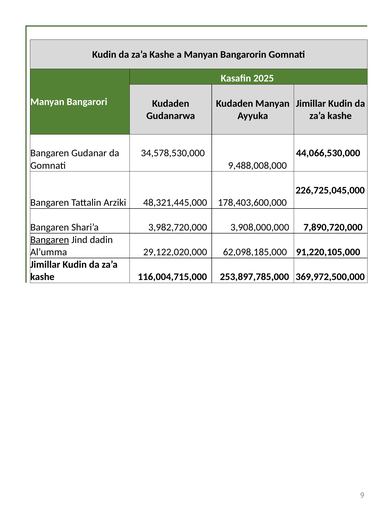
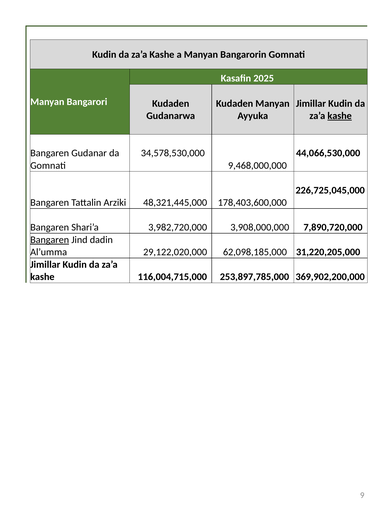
kashe at (340, 116) underline: none -> present
9,488,008,000: 9,488,008,000 -> 9,468,000,000
91,220,105,000: 91,220,105,000 -> 31,220,205,000
369,972,500,000: 369,972,500,000 -> 369,902,200,000
